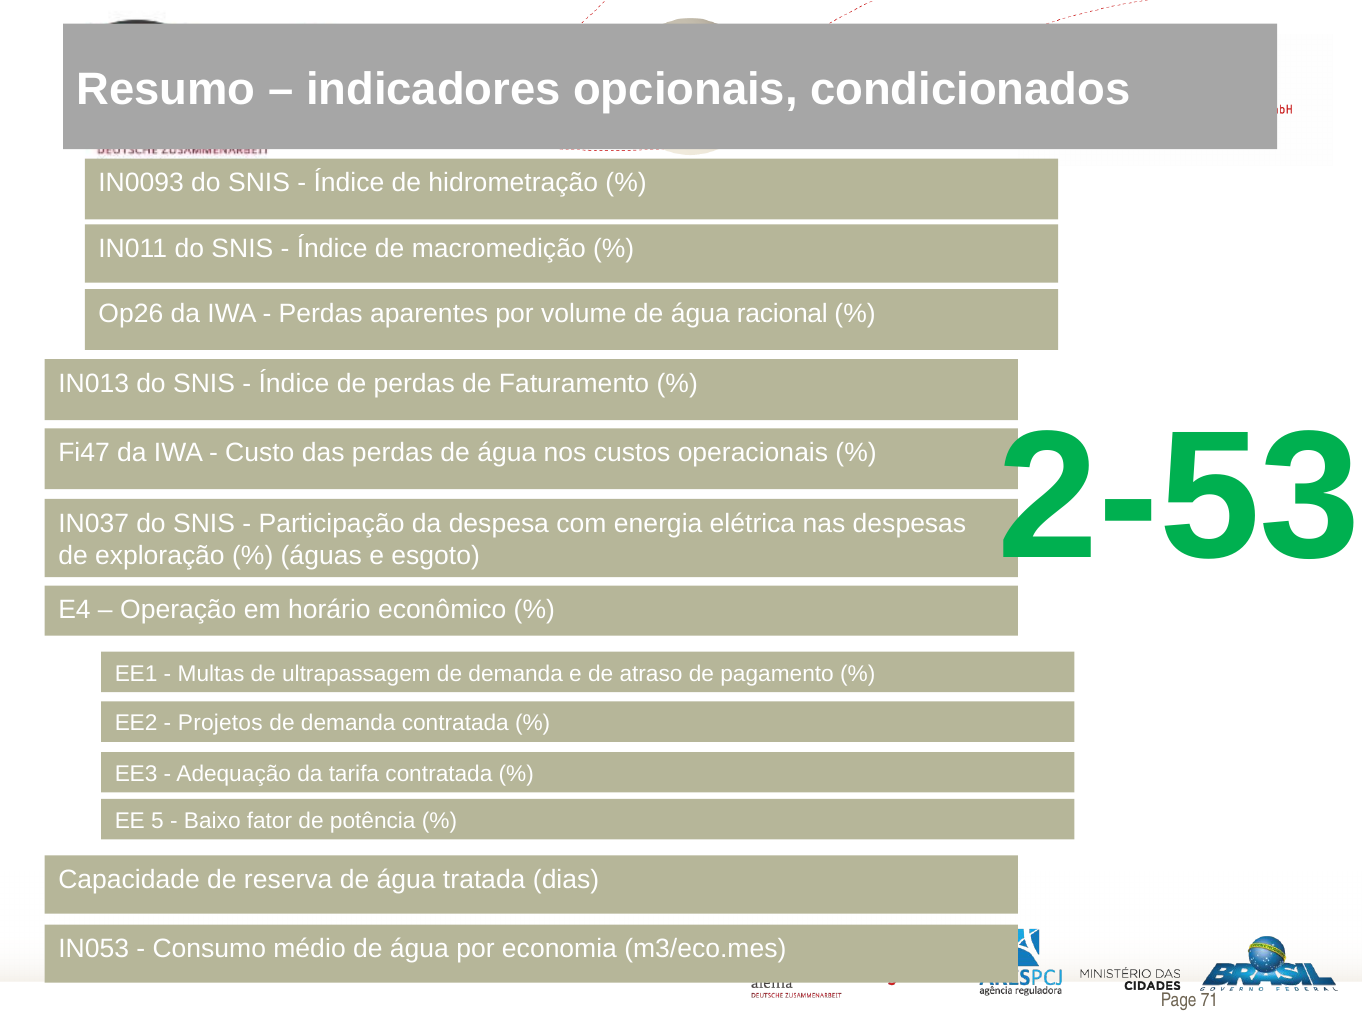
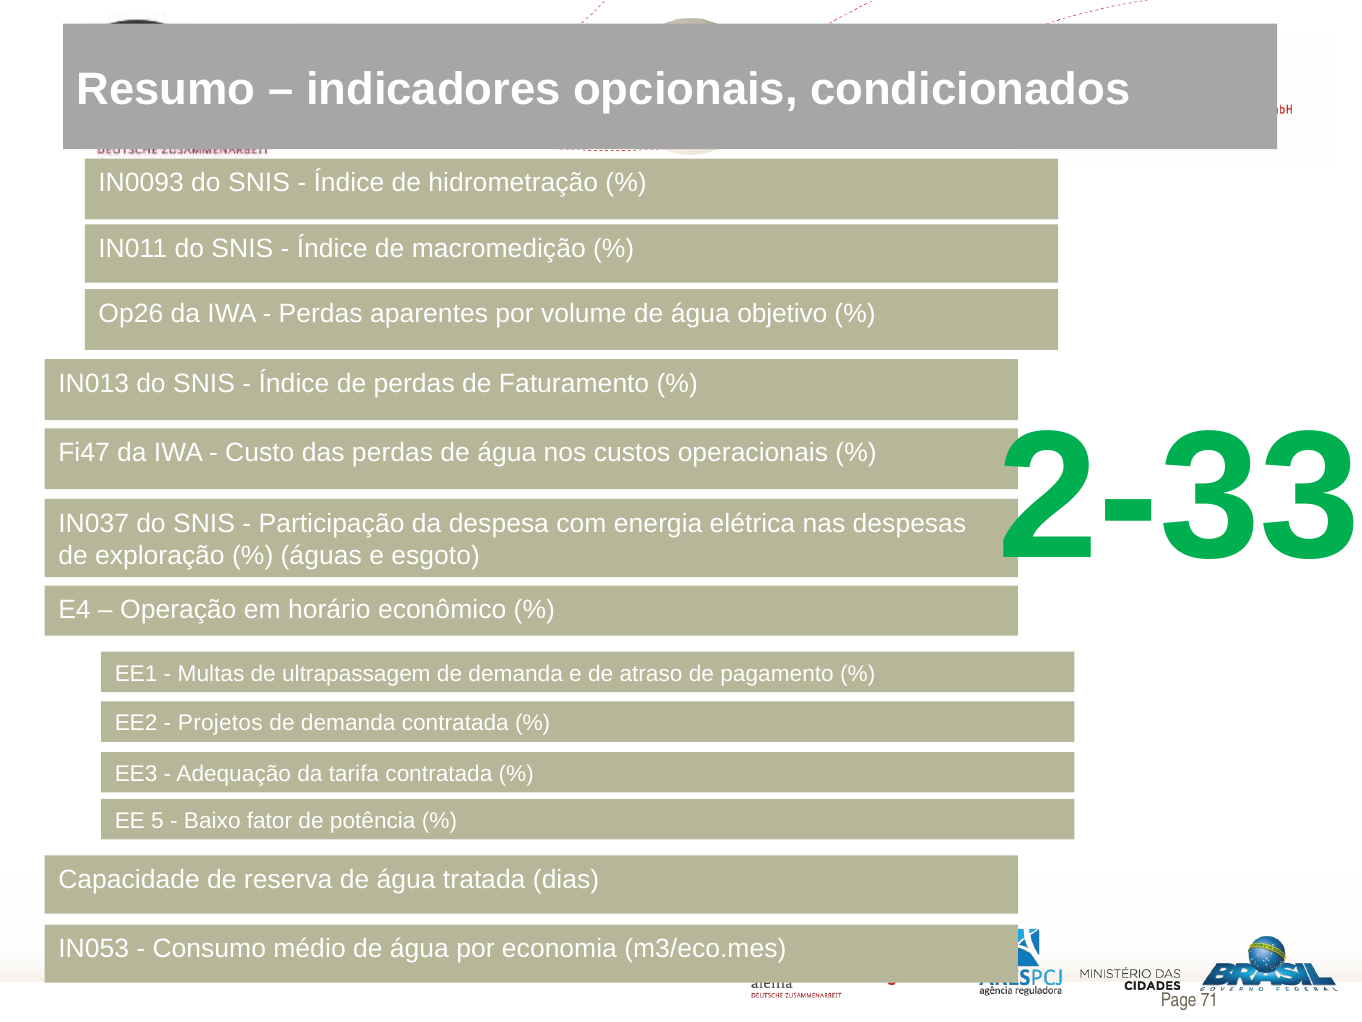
racional: racional -> objetivo
2-53: 2-53 -> 2-33
